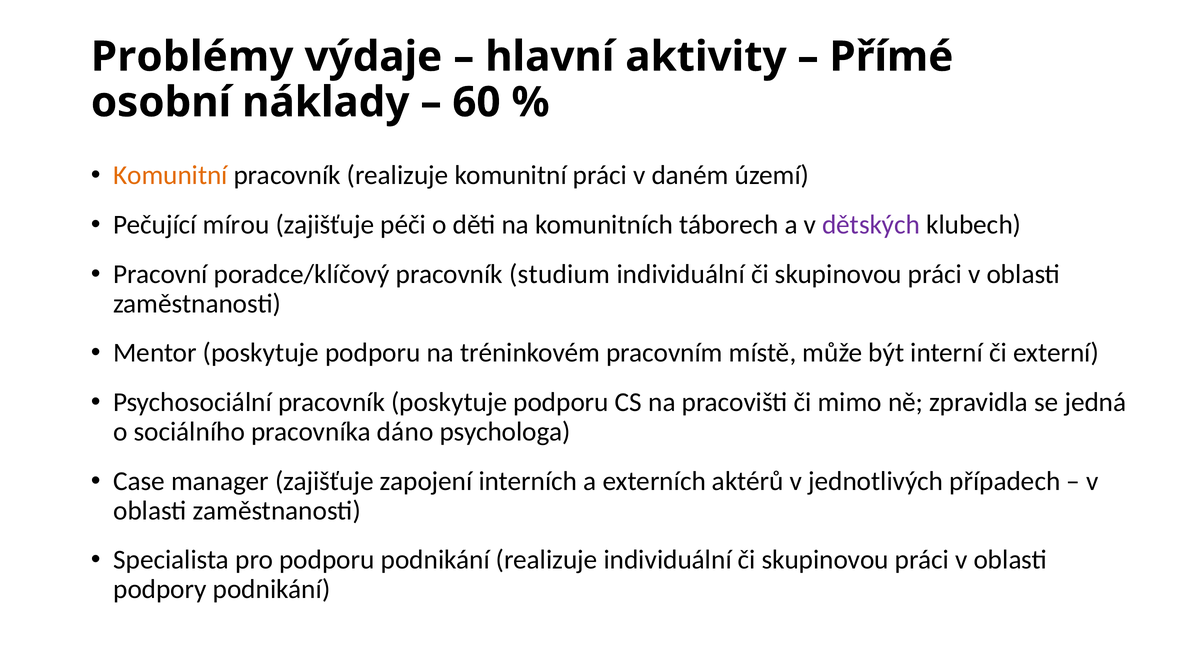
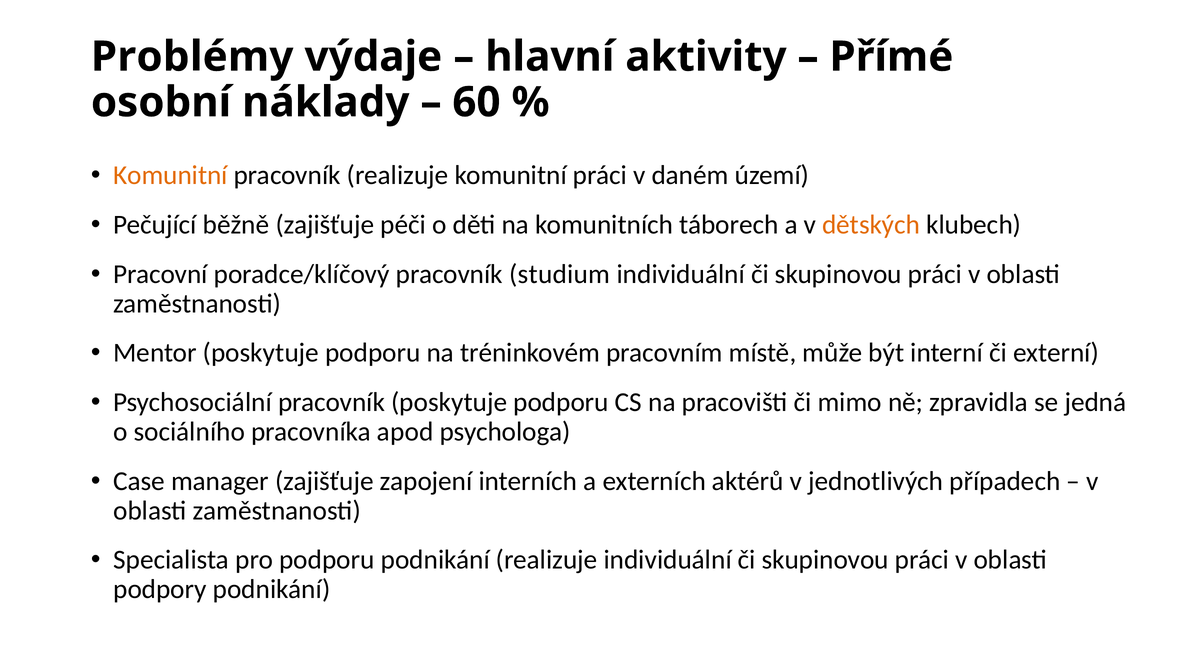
mírou: mírou -> běžně
dětských colour: purple -> orange
dáno: dáno -> apod
